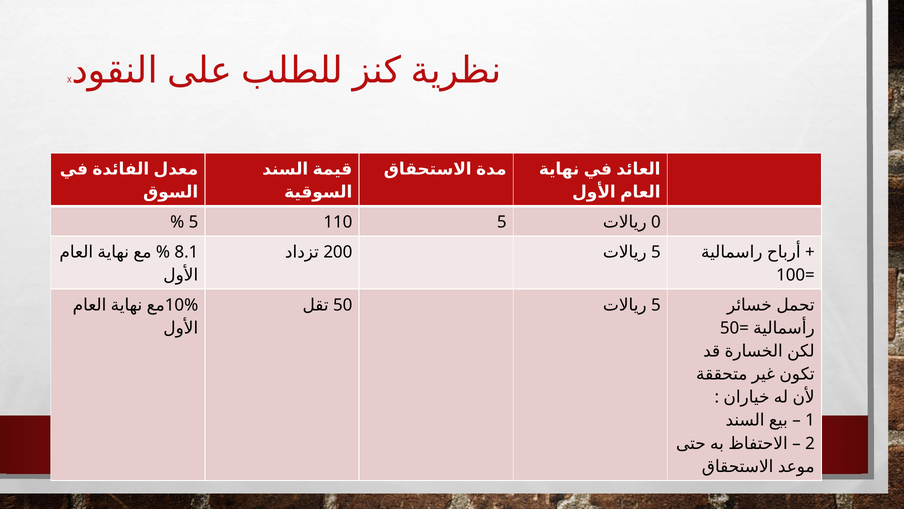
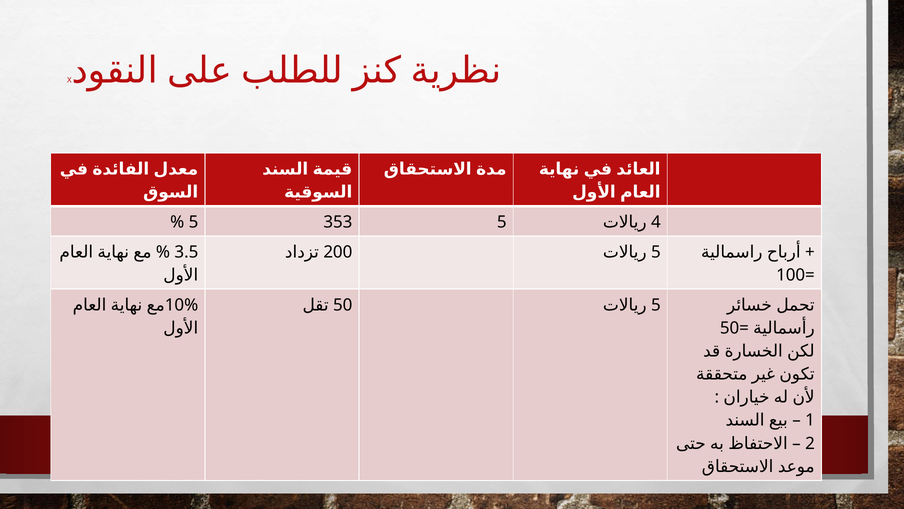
110: 110 -> 353
0: 0 -> 4
8.1: 8.1 -> 3.5
